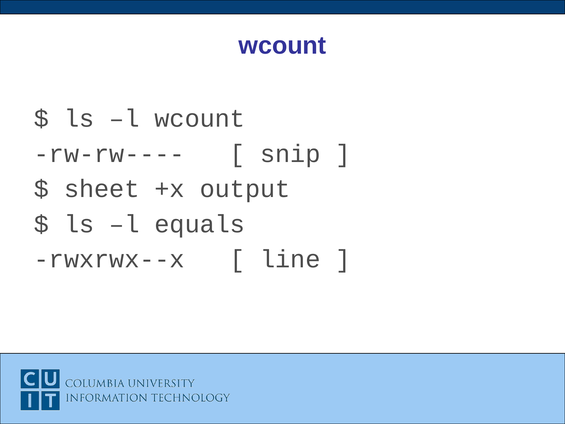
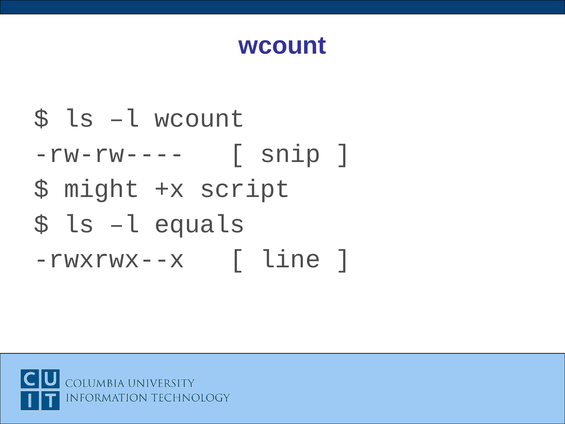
sheet: sheet -> might
output: output -> script
